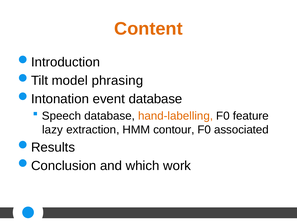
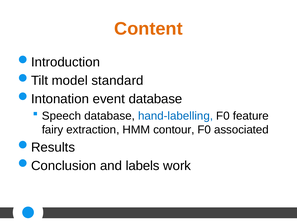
phrasing: phrasing -> standard
hand-labelling colour: orange -> blue
lazy: lazy -> fairy
which: which -> labels
